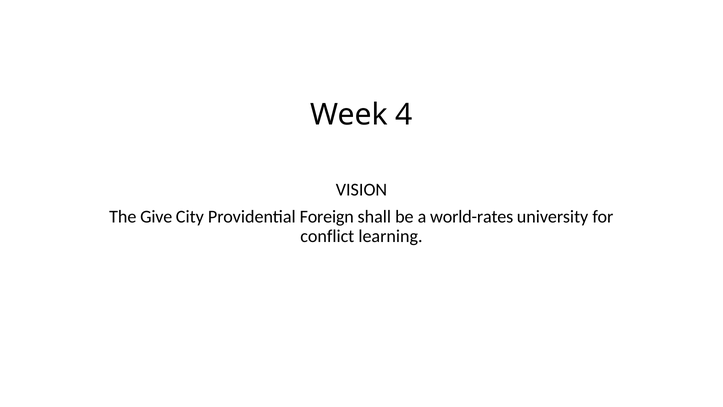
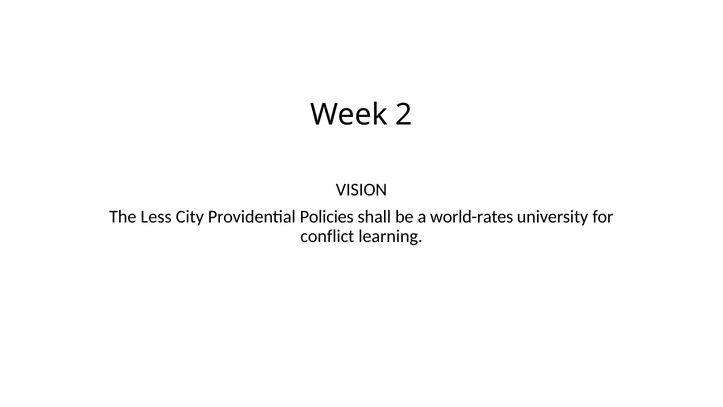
4: 4 -> 2
Give: Give -> Less
Foreign: Foreign -> Policies
